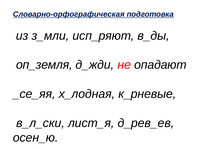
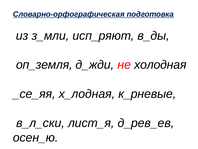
опадают: опадают -> холодная
